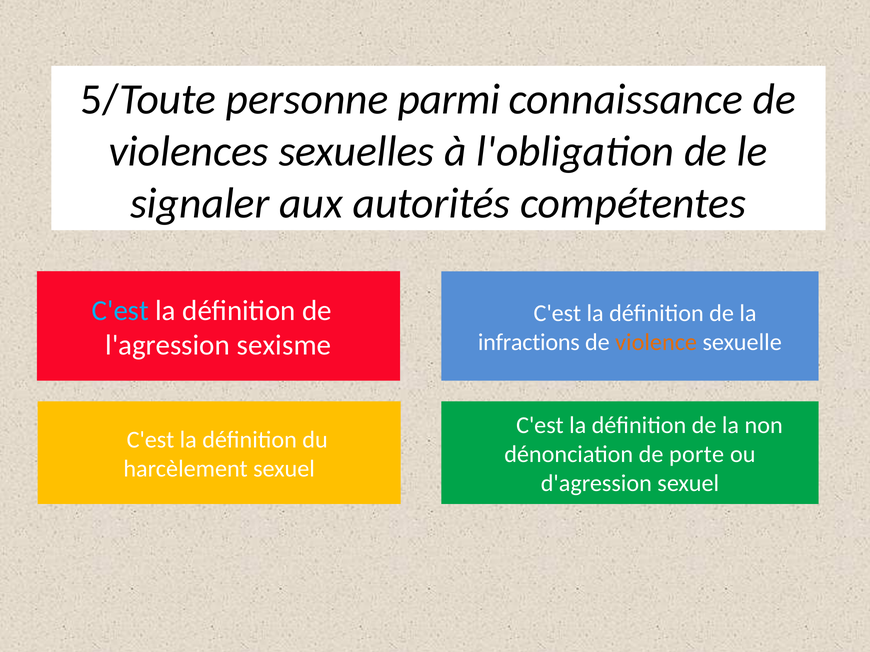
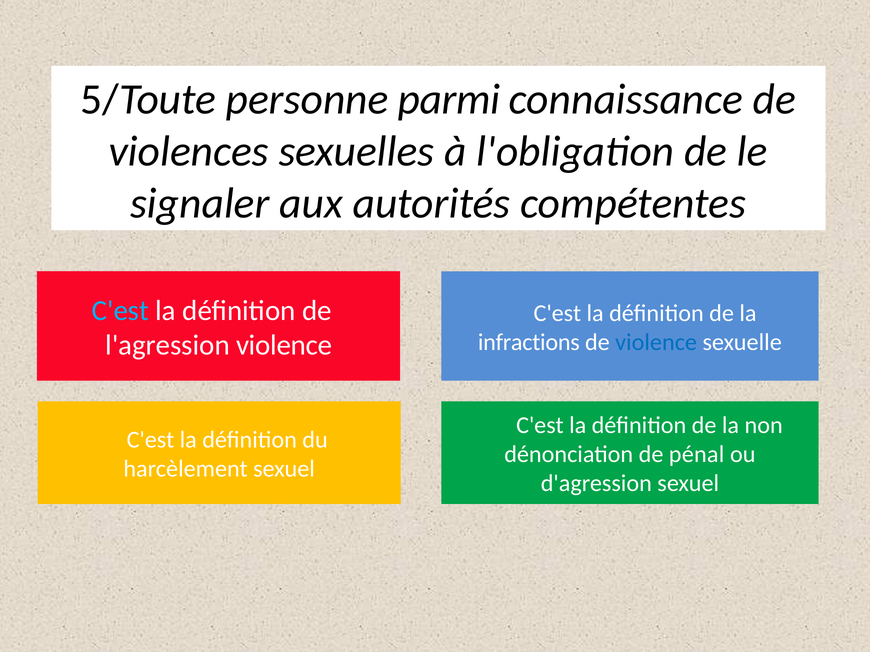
violence at (656, 342) colour: orange -> blue
l'agression sexisme: sexisme -> violence
porte: porte -> pénal
